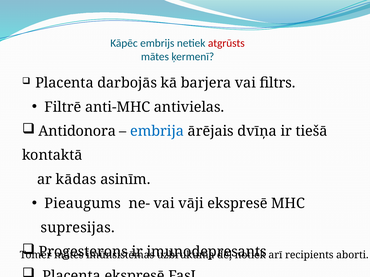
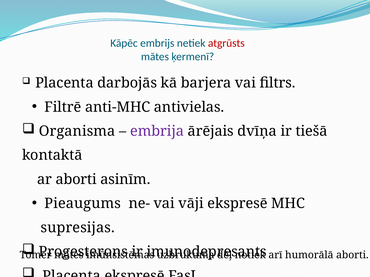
Antidonora: Antidonora -> Organisma
embrija colour: blue -> purple
ar kādas: kādas -> aborti
recipients: recipients -> humorālā
